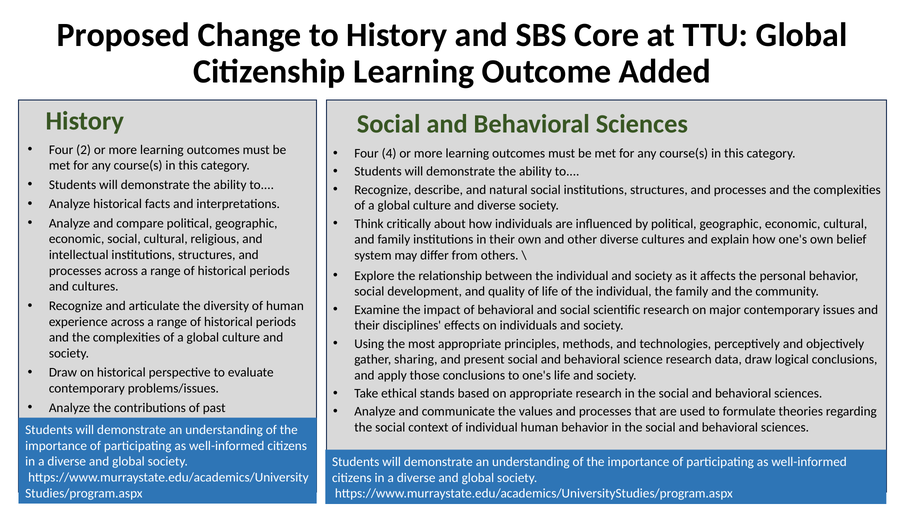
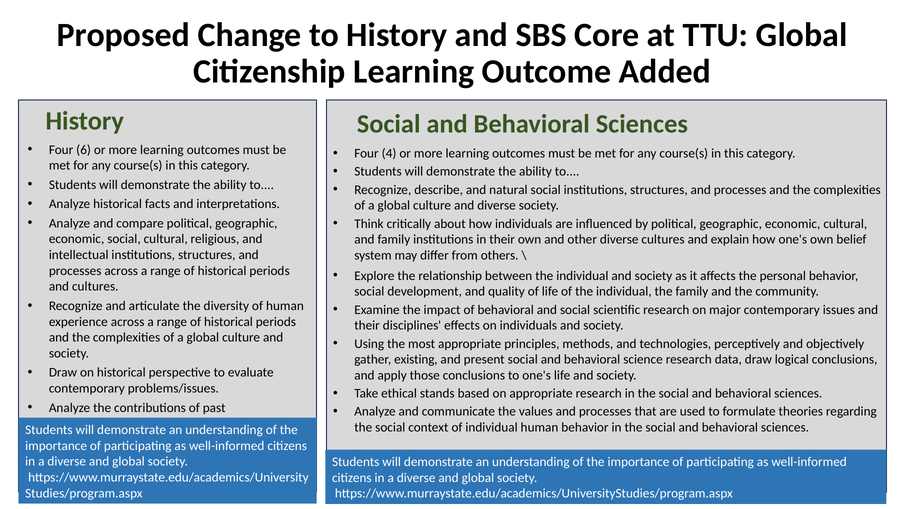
2: 2 -> 6
sharing: sharing -> existing
